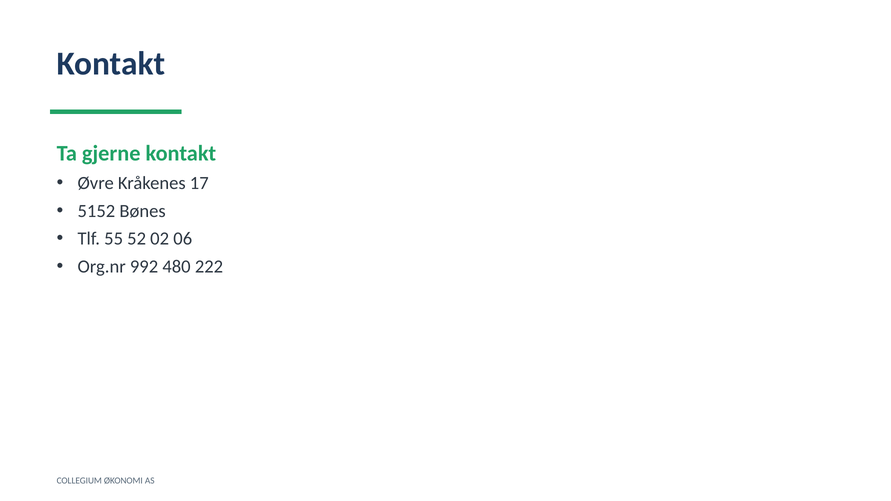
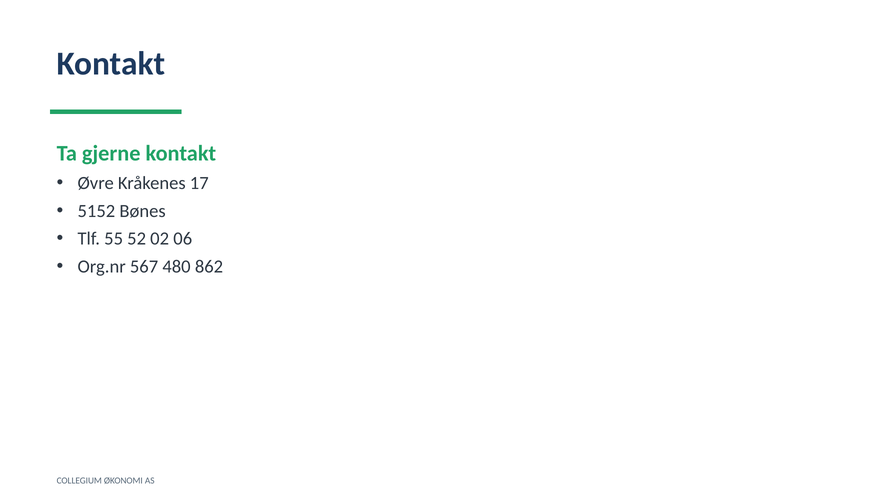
992: 992 -> 567
222: 222 -> 862
